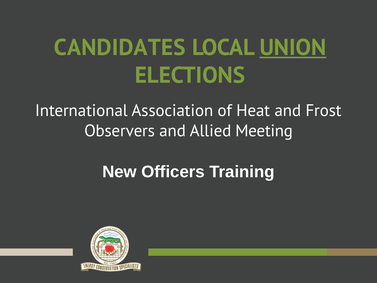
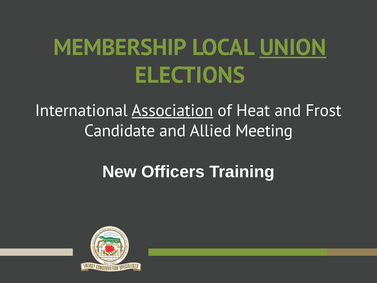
CANDIDATES: CANDIDATES -> MEMBERSHIP
Association underline: none -> present
Observers: Observers -> Candidate
